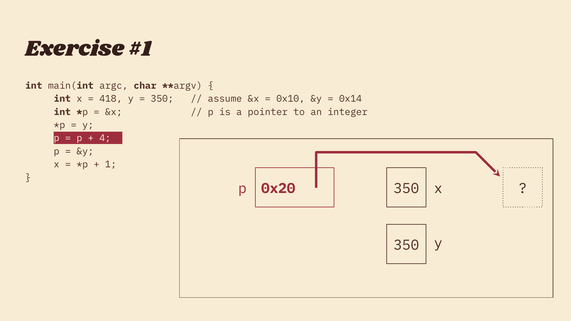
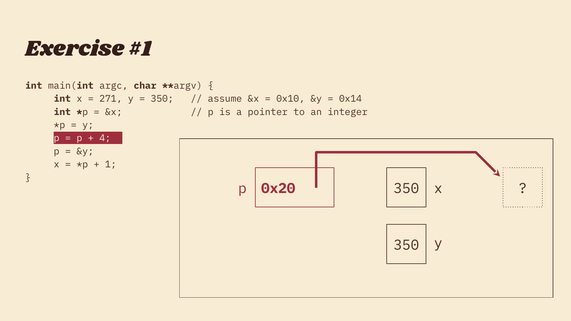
418: 418 -> 271
